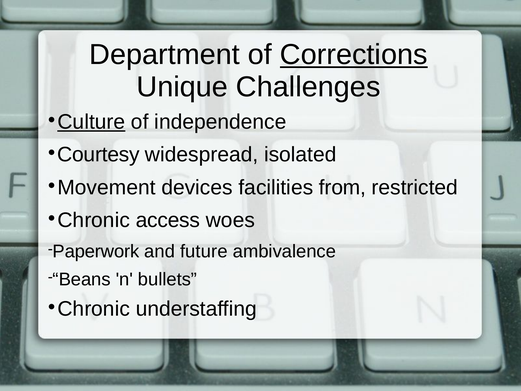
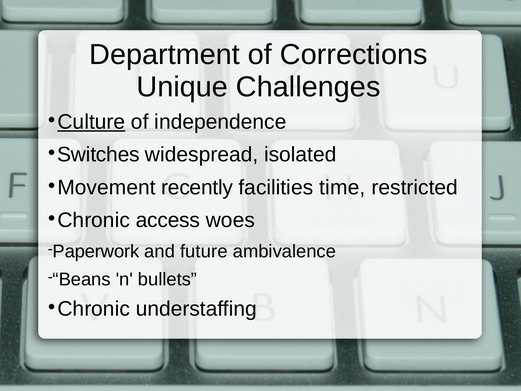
Corrections underline: present -> none
Courtesy: Courtesy -> Switches
devices: devices -> recently
from: from -> time
